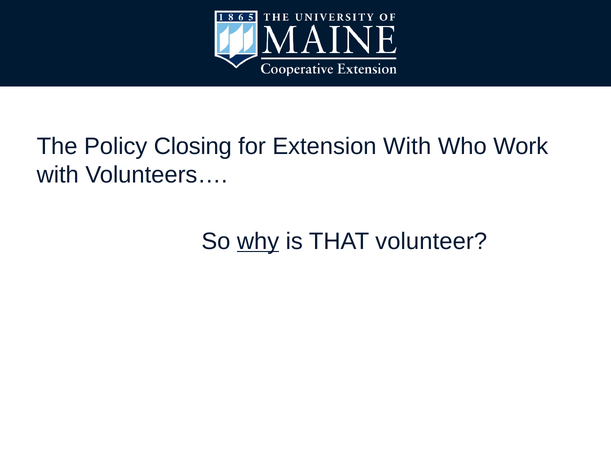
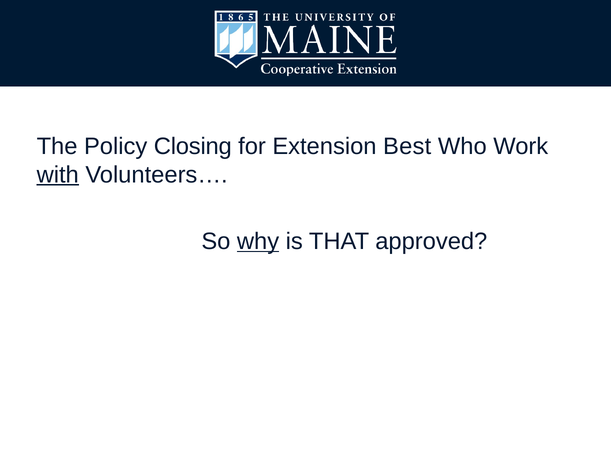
Extension With: With -> Best
with at (58, 175) underline: none -> present
volunteer: volunteer -> approved
